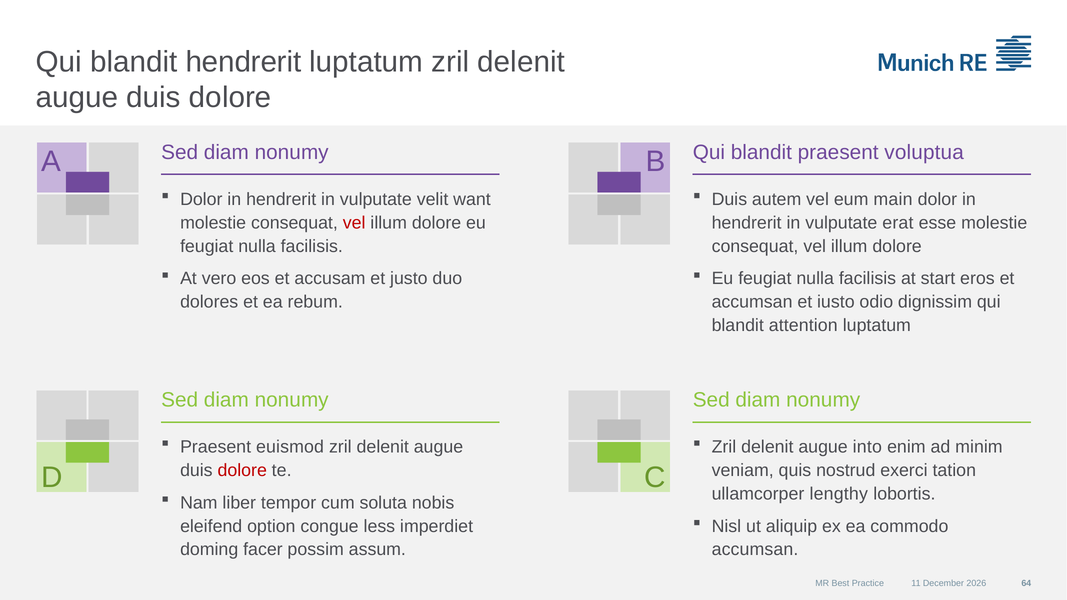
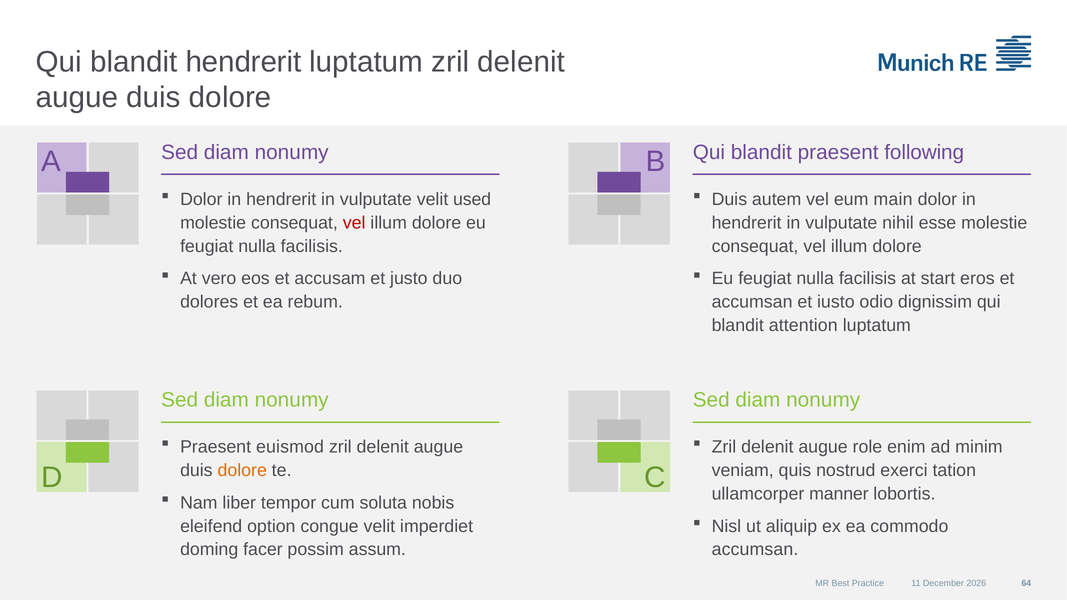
voluptua: voluptua -> following
want: want -> used
erat: erat -> nihil
into: into -> role
dolore at (242, 471) colour: red -> orange
lengthy: lengthy -> manner
congue less: less -> velit
